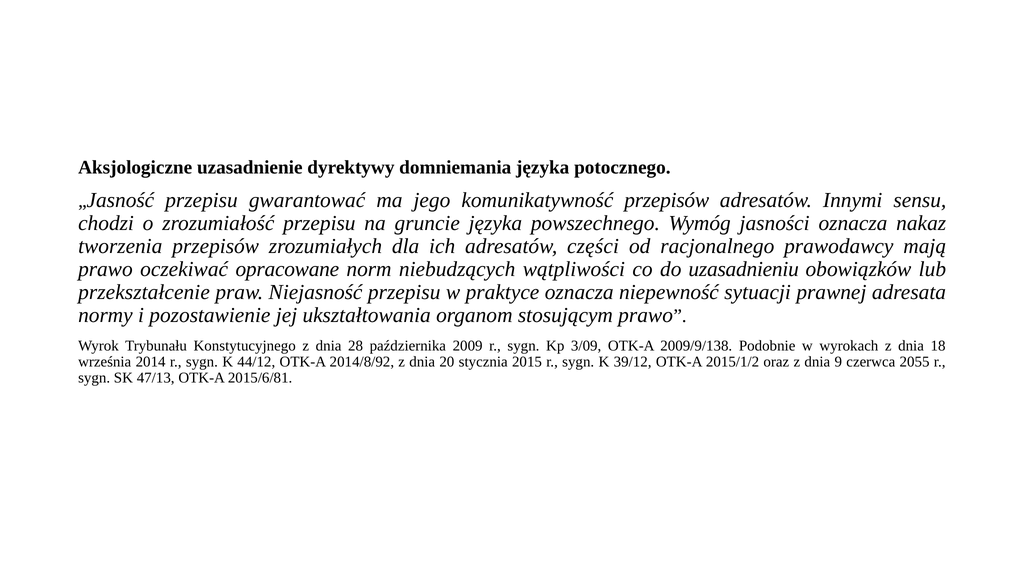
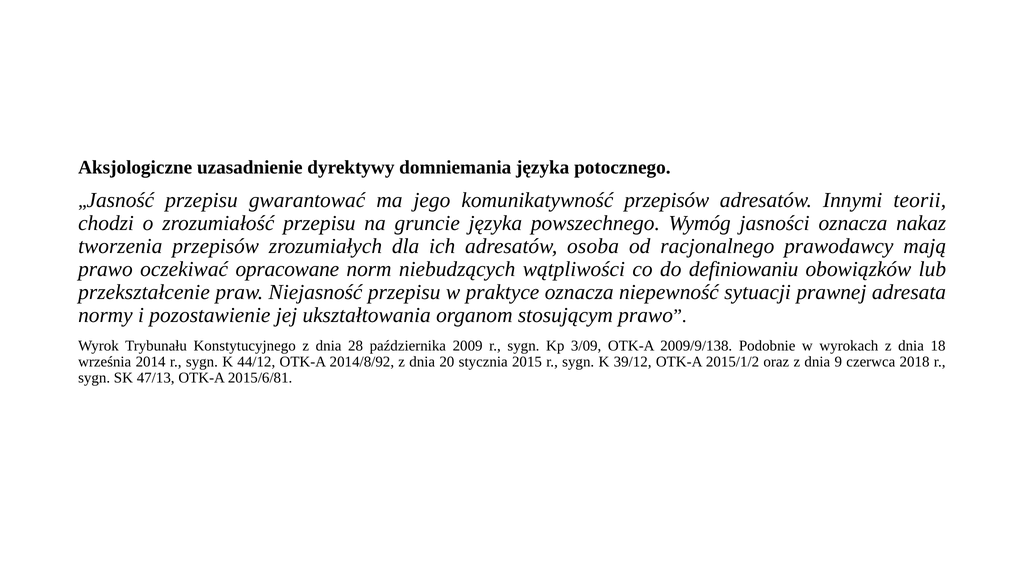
sensu: sensu -> teorii
części: części -> osoba
uzasadnieniu: uzasadnieniu -> definiowaniu
2055: 2055 -> 2018
